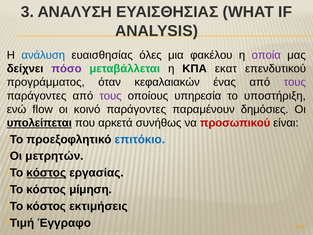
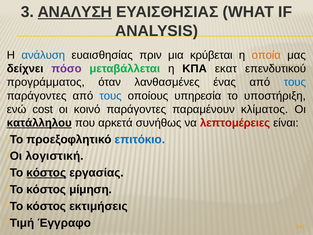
ΑΝΑΛΥΣΗ underline: none -> present
όλες: όλες -> πριν
φακέλου: φακέλου -> κρύβεται
οποία colour: purple -> orange
κεφαλαιακών: κεφαλαιακών -> λανθασμένες
τους at (295, 82) colour: purple -> blue
τους at (110, 96) colour: purple -> blue
flow: flow -> cost
δημόσιες: δημόσιες -> κλίματος
υπολείπεται: υπολείπεται -> κατάλληλου
προσωπικού: προσωπικού -> λεπτομέρειες
μετρητών: μετρητών -> λογιστική
